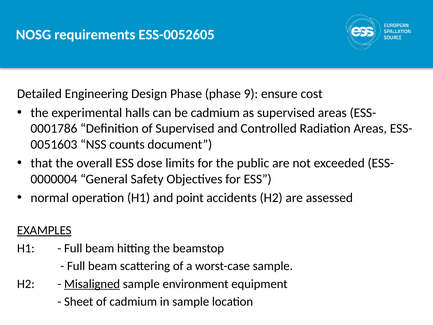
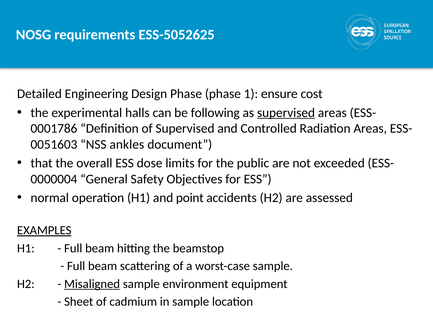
ESS-0052605: ESS-0052605 -> ESS-5052625
9: 9 -> 1
be cadmium: cadmium -> following
supervised at (286, 113) underline: none -> present
counts: counts -> ankles
